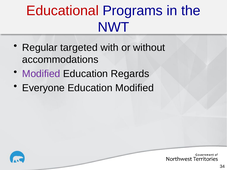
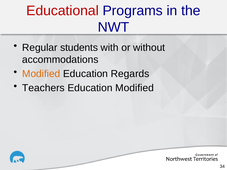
targeted: targeted -> students
Modified at (41, 74) colour: purple -> orange
Everyone: Everyone -> Teachers
